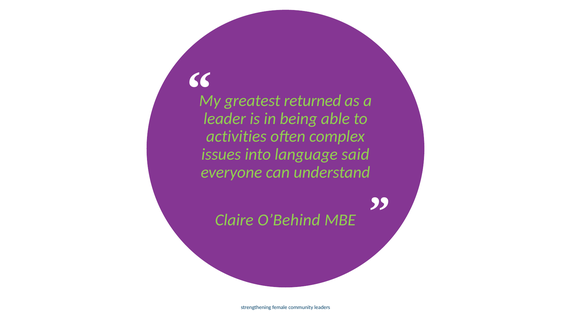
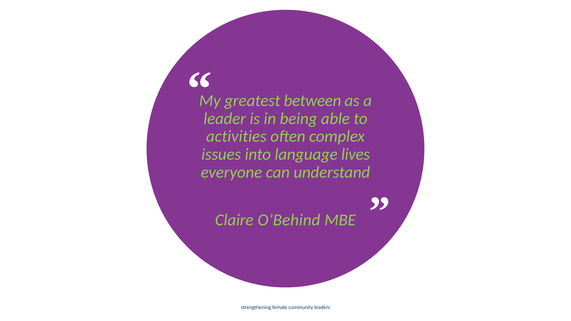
returned: returned -> between
said: said -> lives
